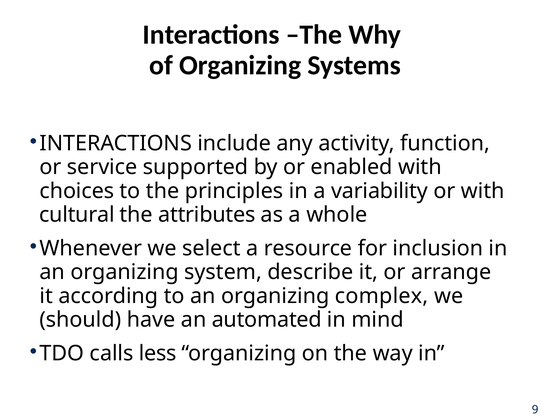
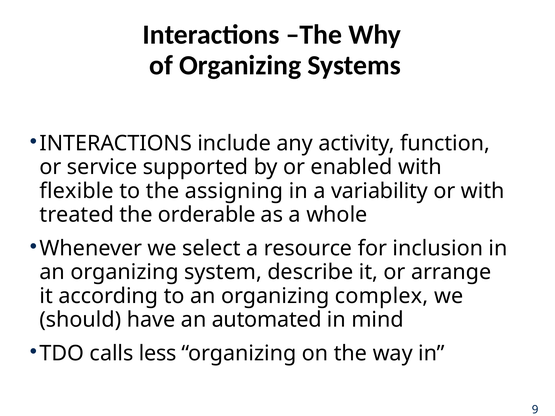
choices: choices -> flexible
principles: principles -> assigning
cultural: cultural -> treated
attributes: attributes -> orderable
